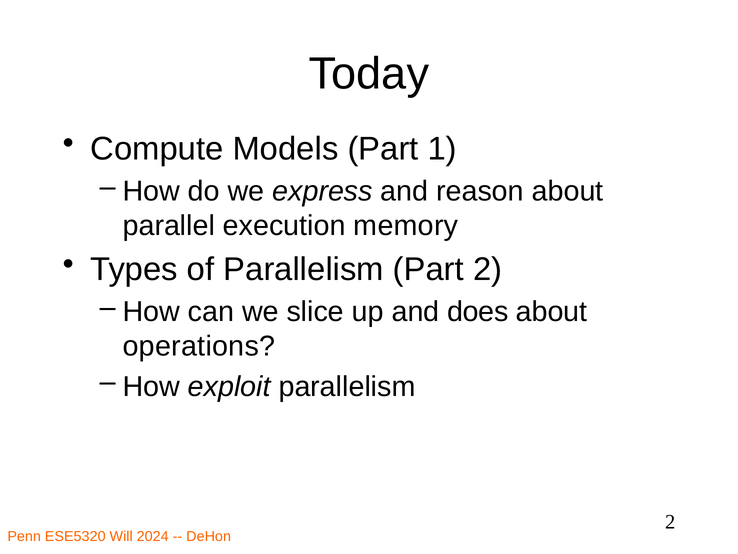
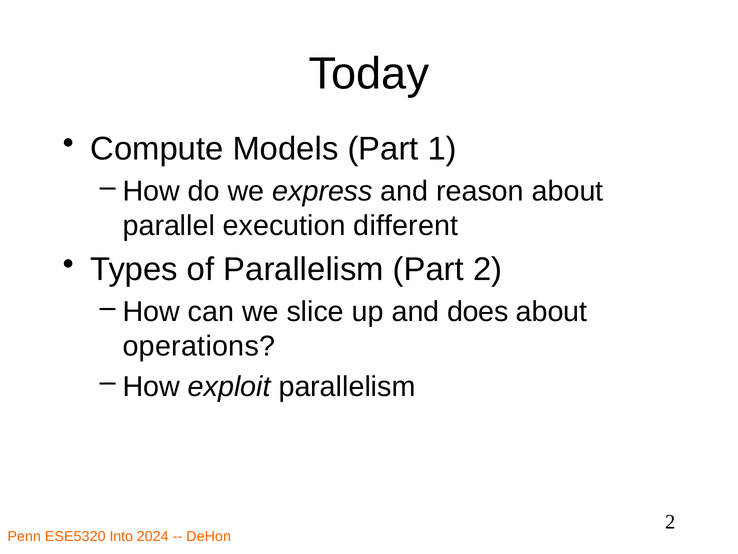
memory: memory -> different
Will: Will -> Into
